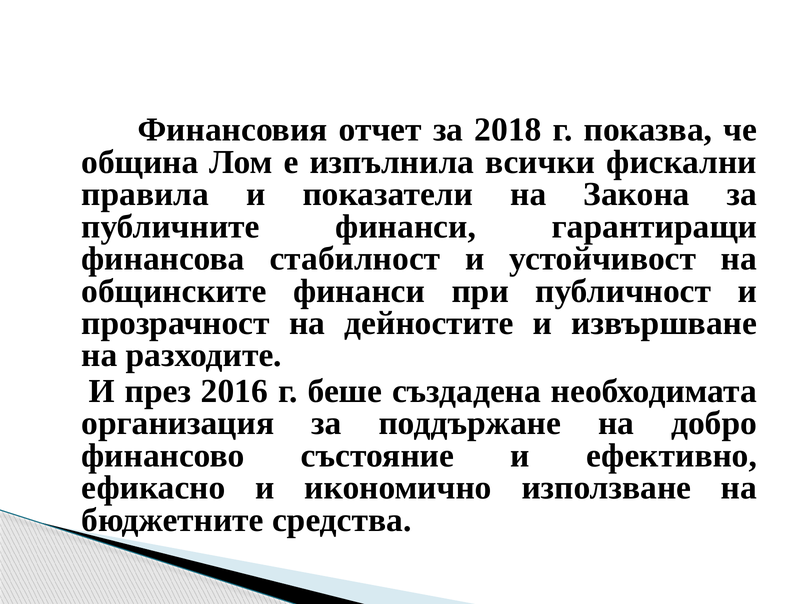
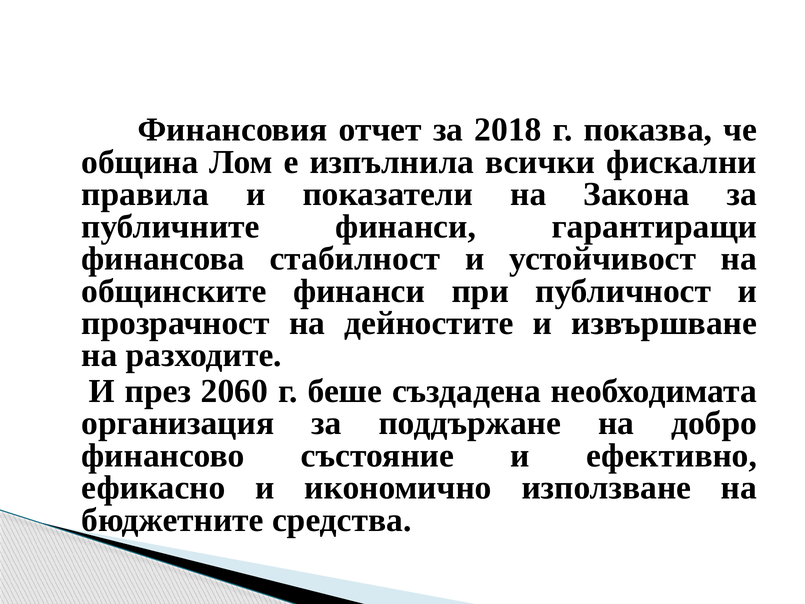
2016: 2016 -> 2060
